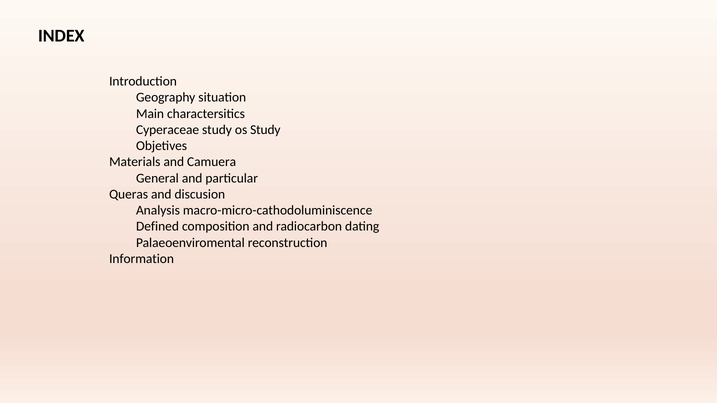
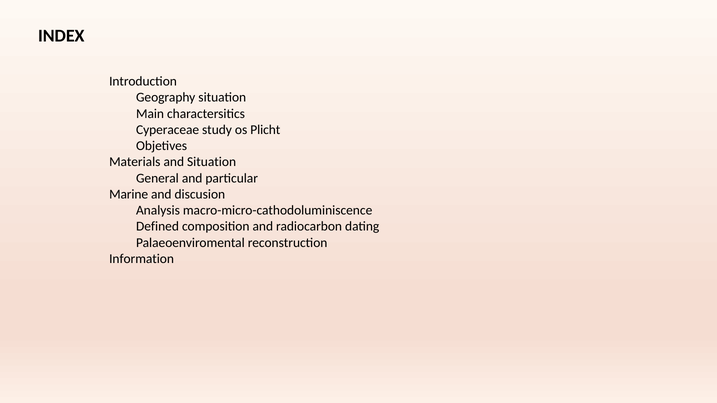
os Study: Study -> Plicht
and Camuera: Camuera -> Situation
Queras: Queras -> Marine
